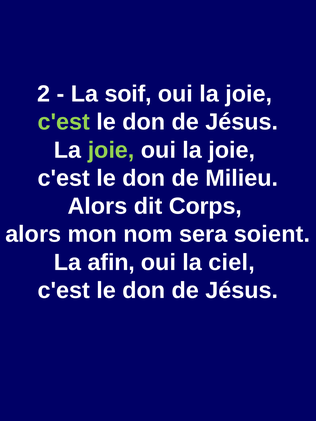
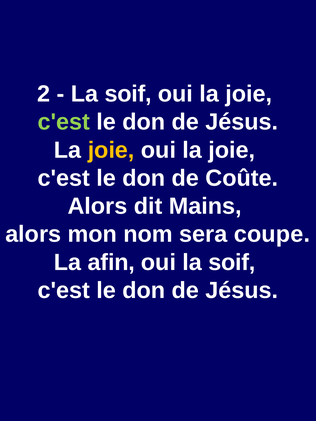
joie at (111, 150) colour: light green -> yellow
Milieu: Milieu -> Coûte
Corps: Corps -> Mains
soient: soient -> coupe
oui la ciel: ciel -> soif
